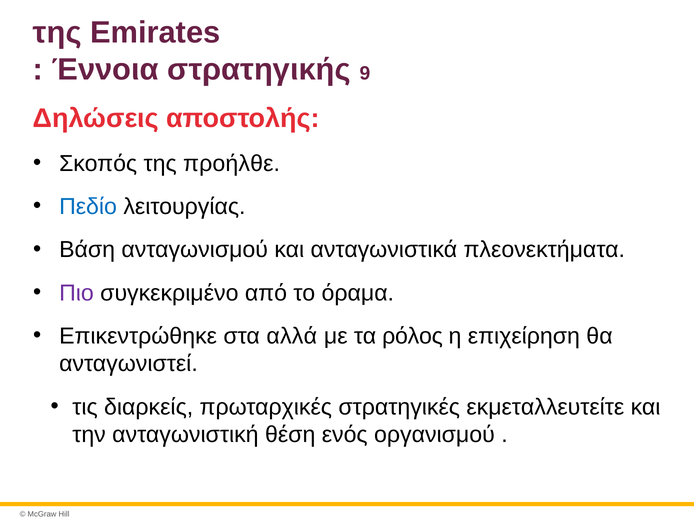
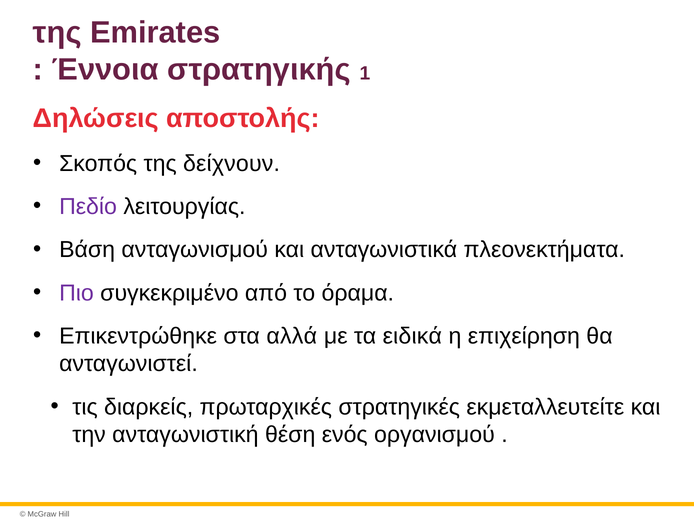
9: 9 -> 1
προήλθε: προήλθε -> δείχνουν
Πεδίο colour: blue -> purple
ρόλος: ρόλος -> ειδικά
